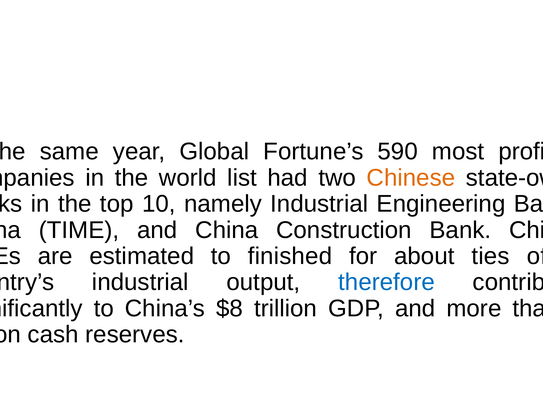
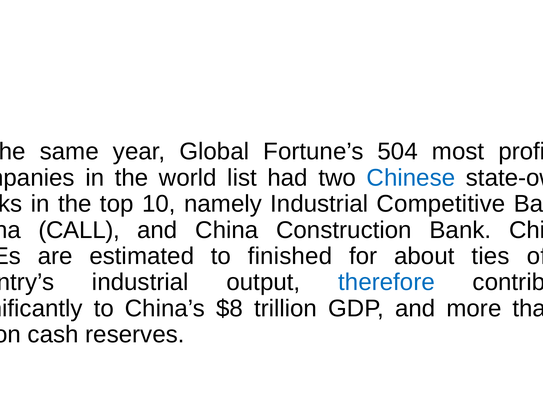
590: 590 -> 504
Chinese at (411, 177) colour: orange -> blue
Engineering: Engineering -> Competitive
TIME: TIME -> CALL
